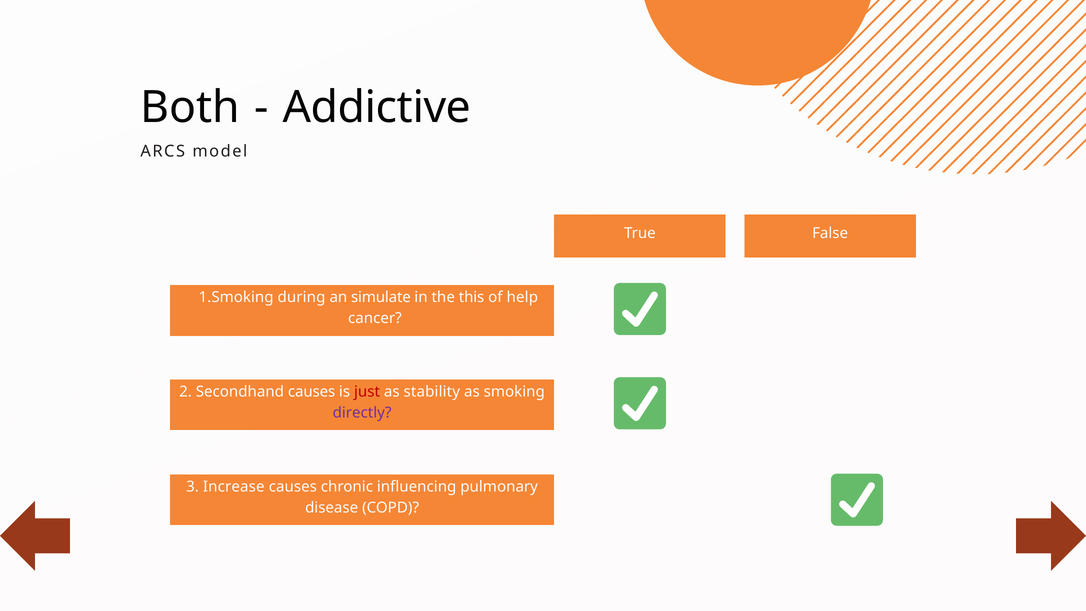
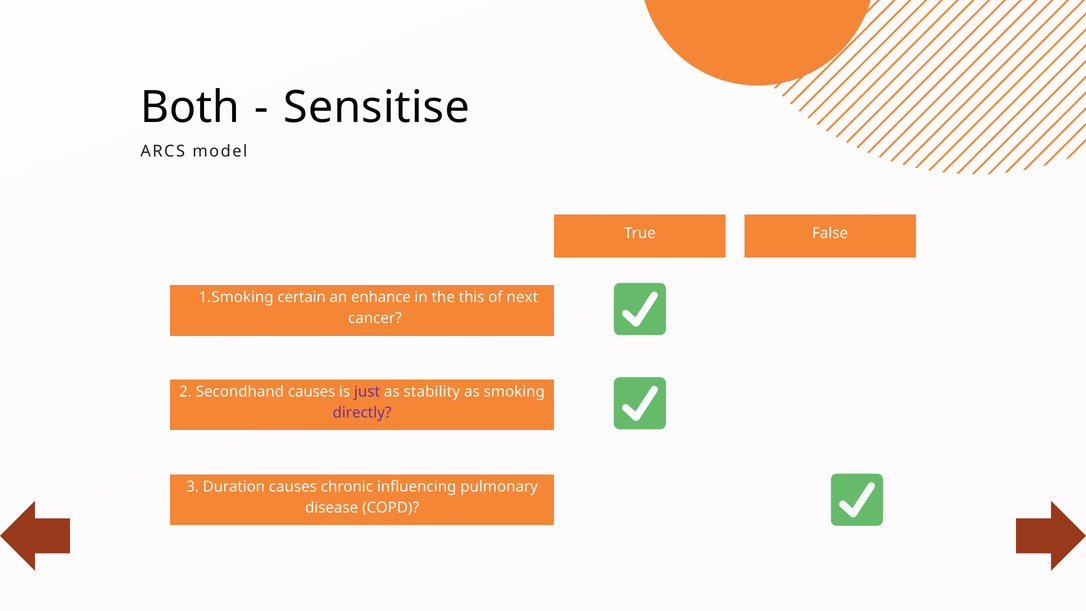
Addictive: Addictive -> Sensitise
during: during -> certain
simulate: simulate -> enhance
help: help -> next
just colour: red -> purple
Increase: Increase -> Duration
